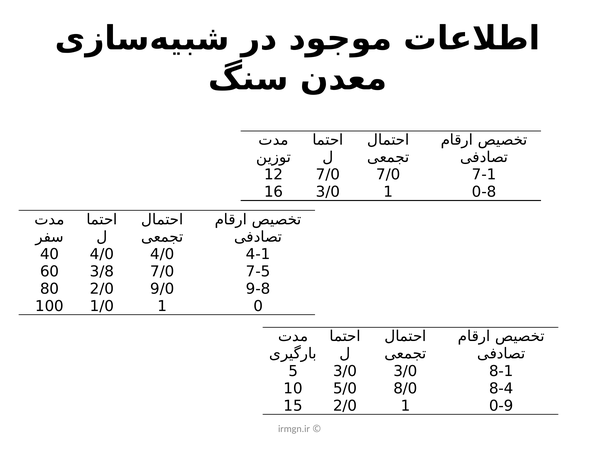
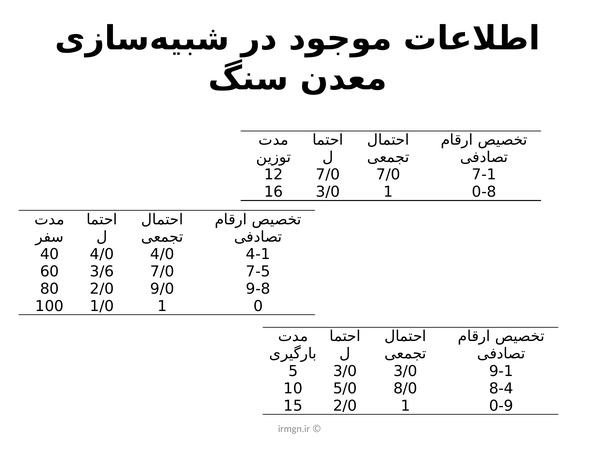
3/8: 3/8 -> 3/6
8-1: 8-1 -> 9-1
